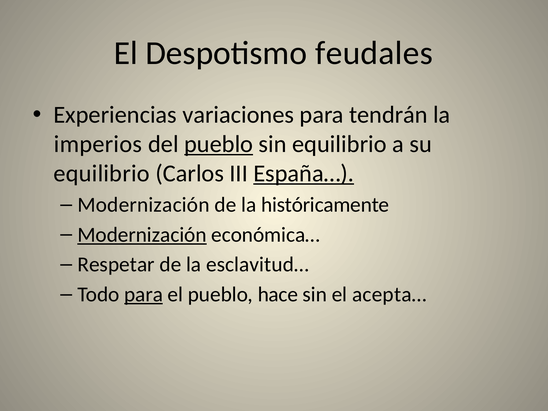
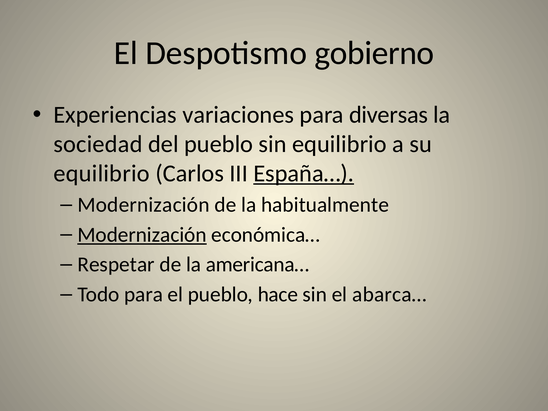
feudales: feudales -> gobierno
tendrán: tendrán -> diversas
imperios: imperios -> sociedad
pueblo at (219, 144) underline: present -> none
históricamente: históricamente -> habitualmente
esclavitud…: esclavitud… -> americana…
para at (144, 294) underline: present -> none
acepta…: acepta… -> abarca…
